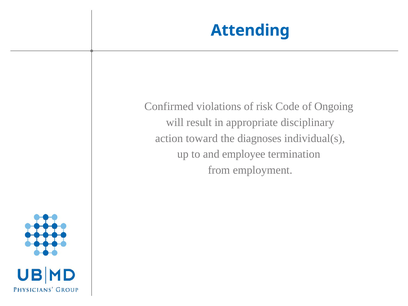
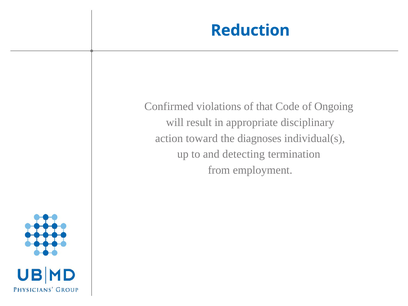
Attending: Attending -> Reduction
risk: risk -> that
employee: employee -> detecting
